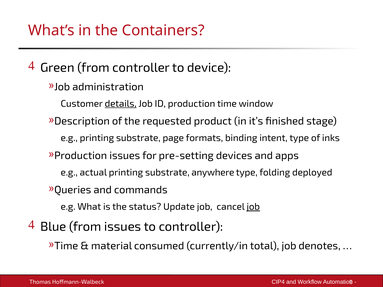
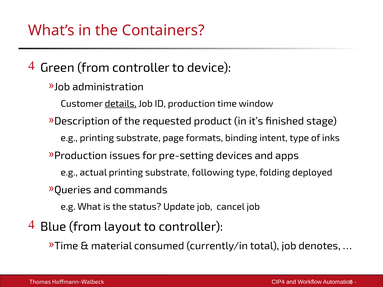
anywhere: anywhere -> following
job at (253, 207) underline: present -> none
from issues: issues -> layout
